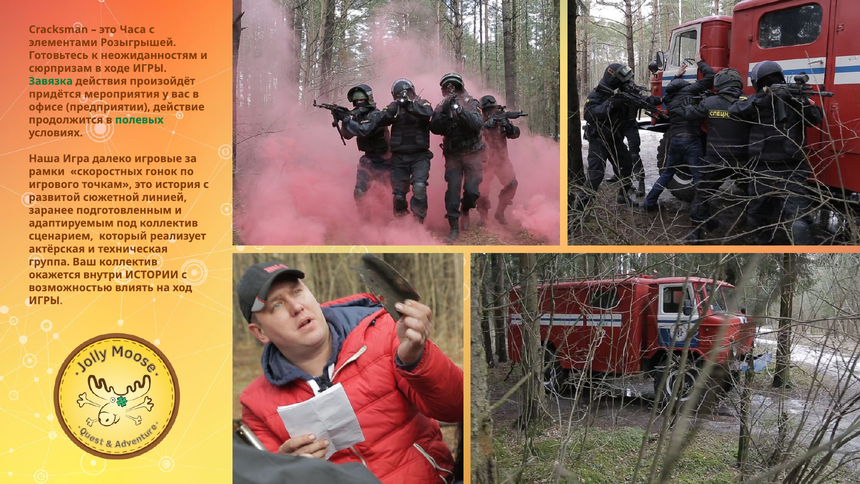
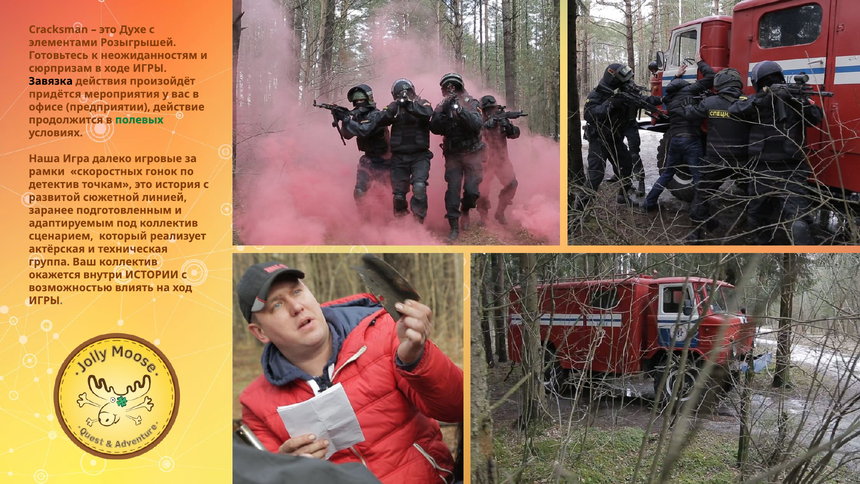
Часа: Часа -> Духе
Завязка colour: green -> black
игрового: игрового -> детектив
